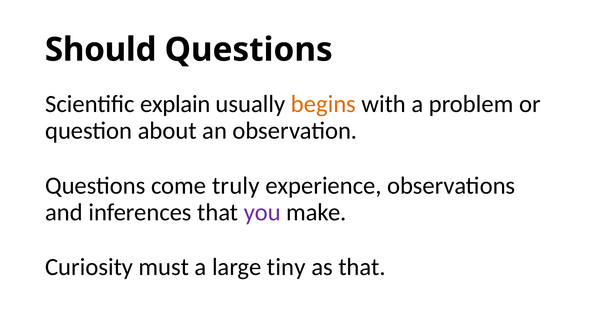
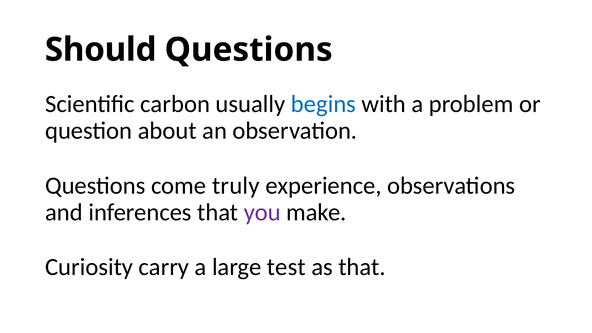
explain: explain -> carbon
begins colour: orange -> blue
must: must -> carry
tiny: tiny -> test
